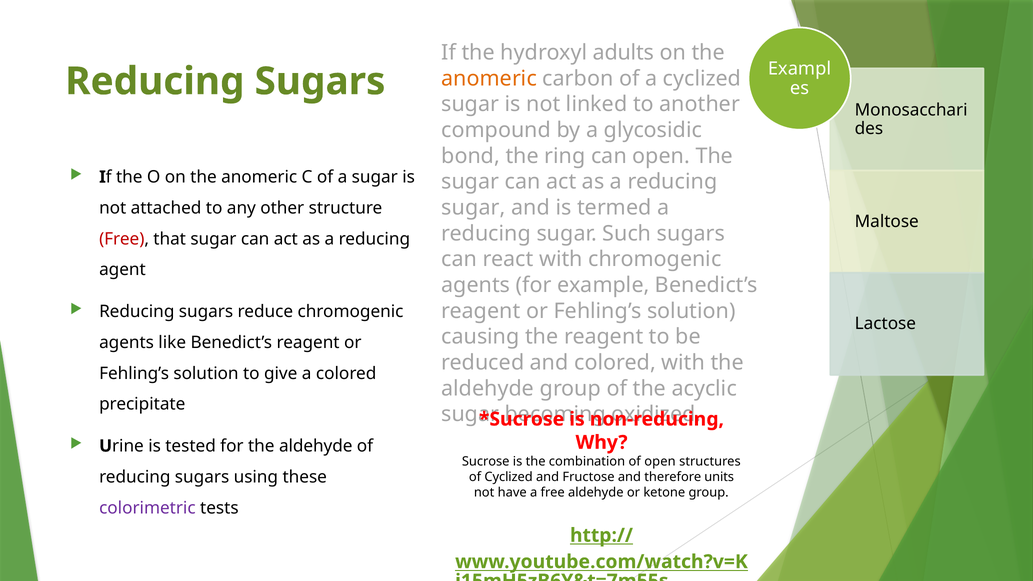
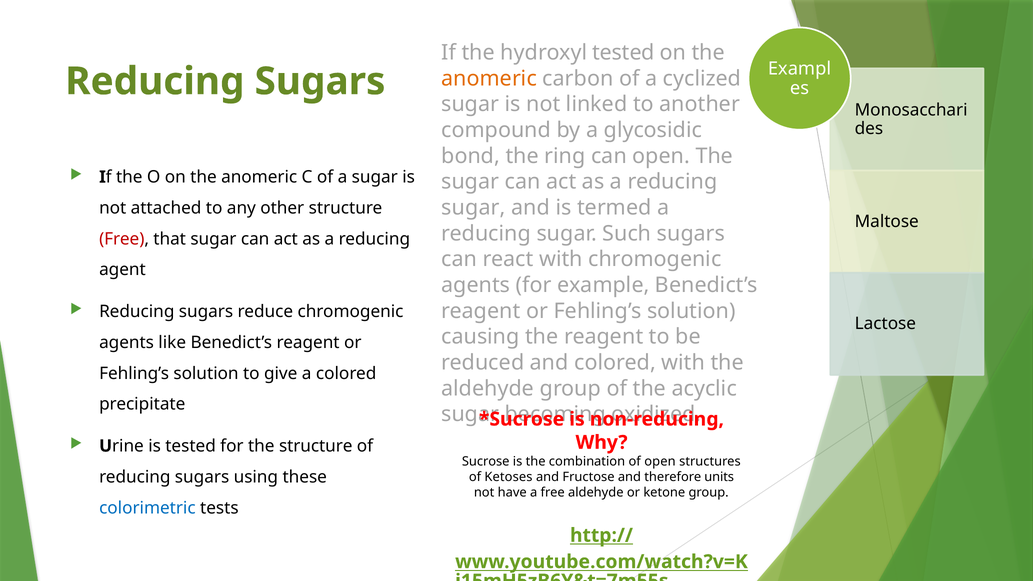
hydroxyl adults: adults -> tested
for the aldehyde: aldehyde -> structure
of Cyclized: Cyclized -> Ketoses
colorimetric colour: purple -> blue
